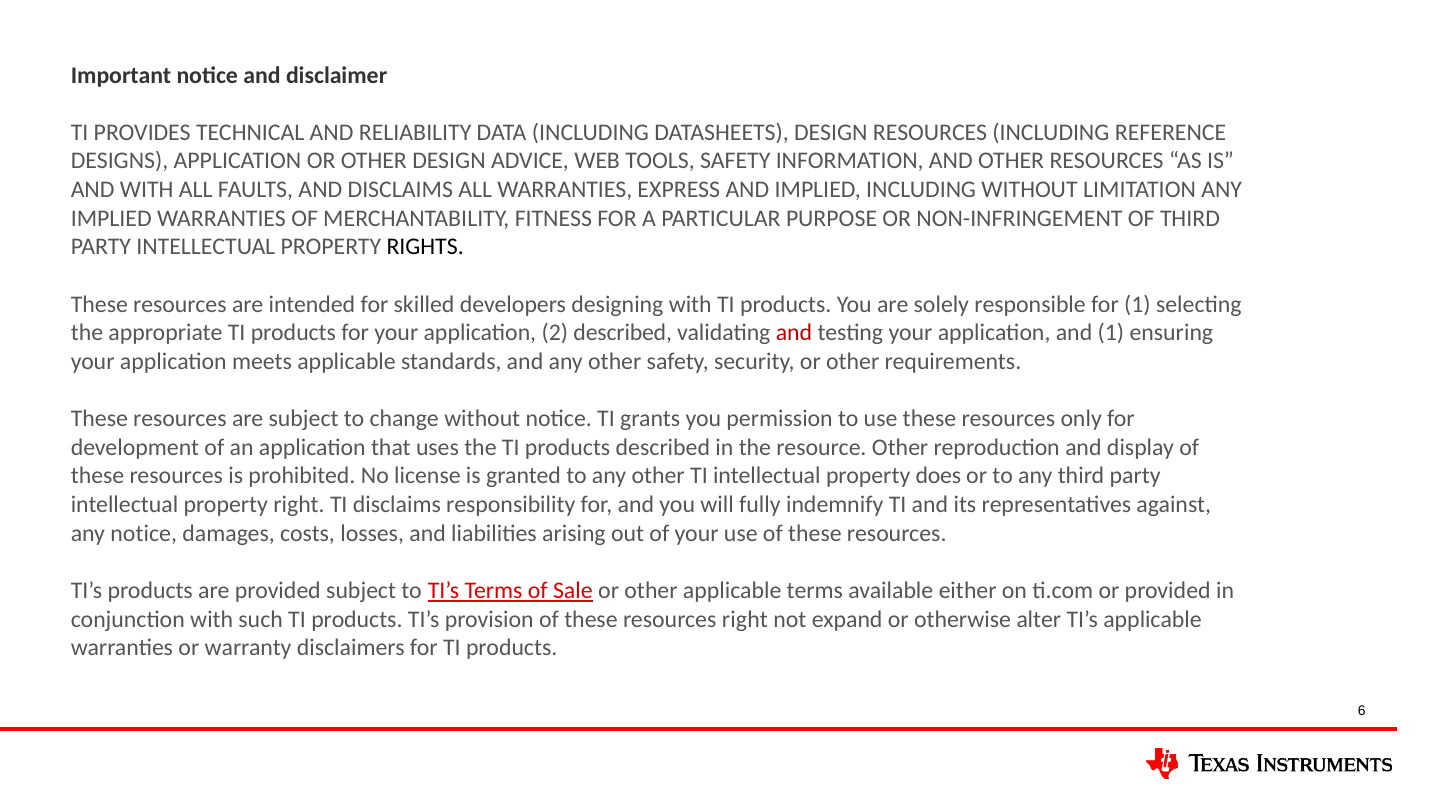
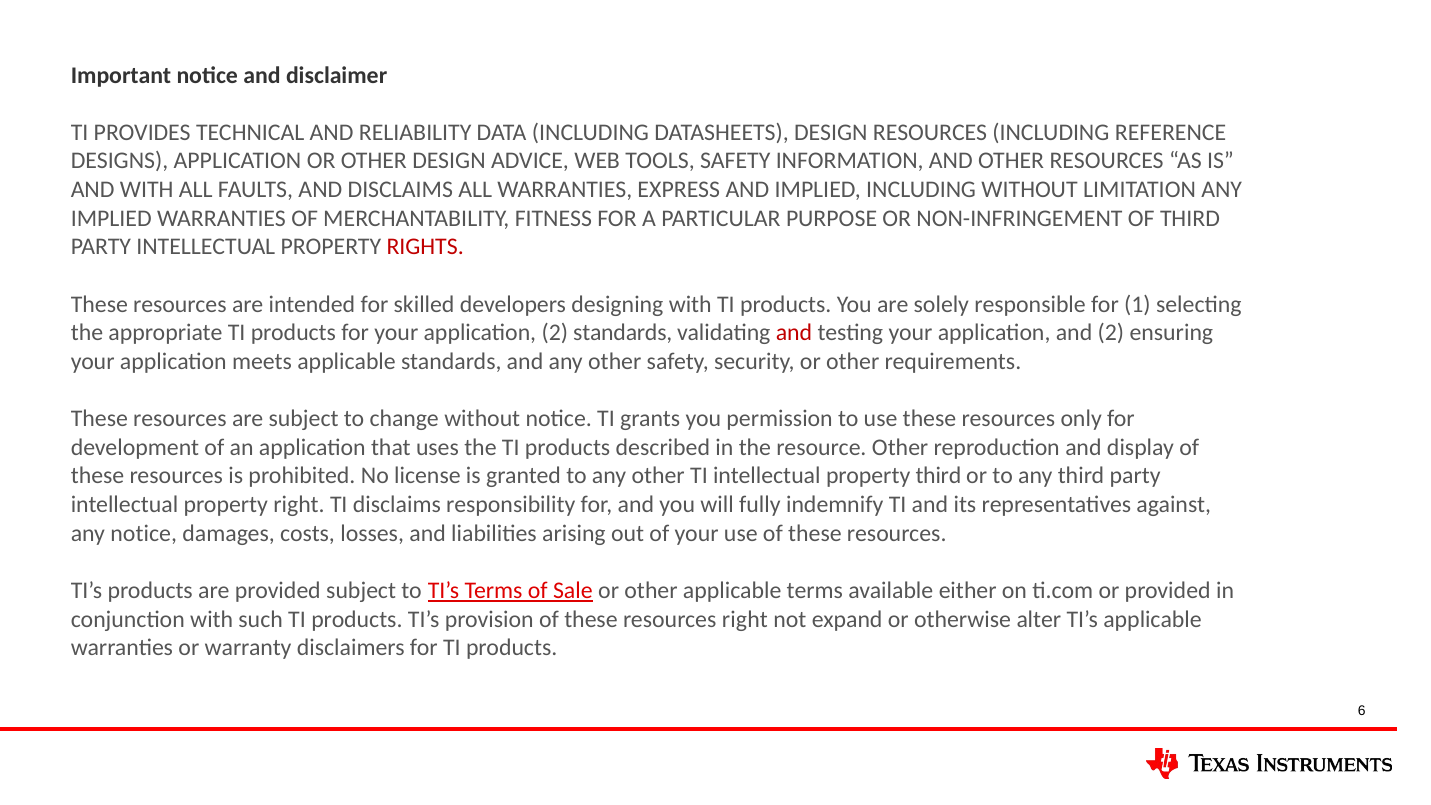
RIGHTS colour: black -> red
2 described: described -> standards
and 1: 1 -> 2
property does: does -> third
